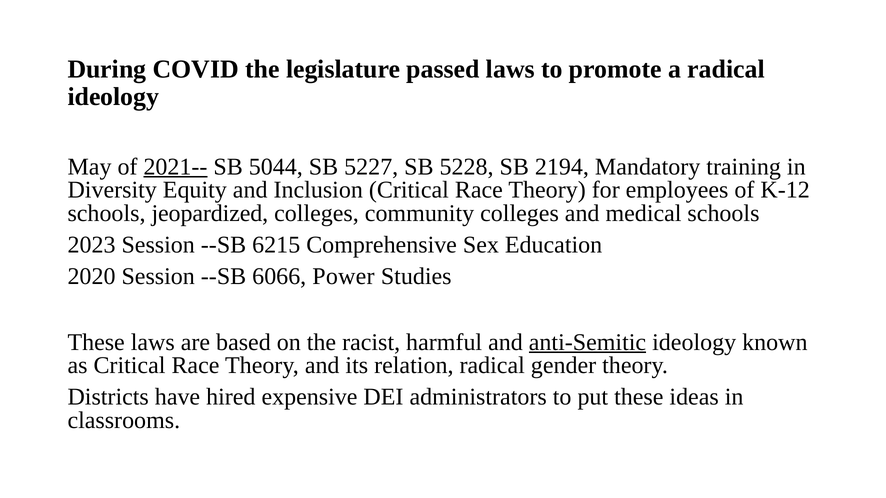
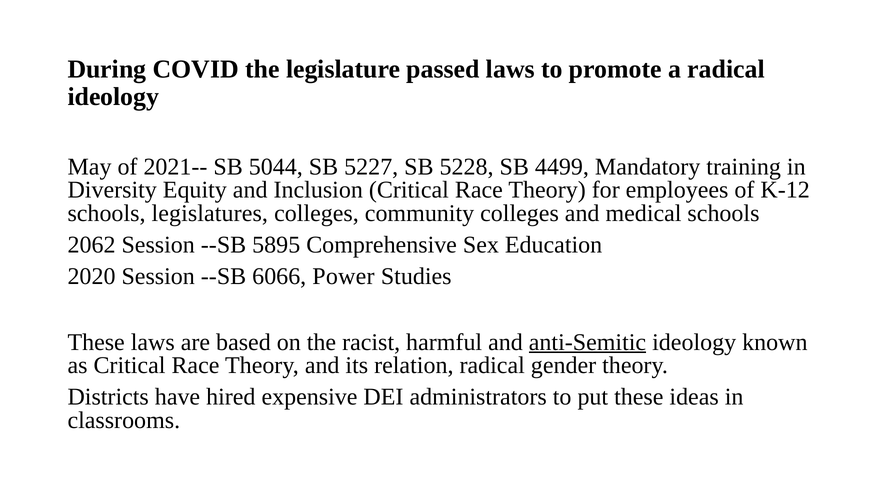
2021-- underline: present -> none
2194: 2194 -> 4499
jeopardized: jeopardized -> legislatures
2023: 2023 -> 2062
6215: 6215 -> 5895
